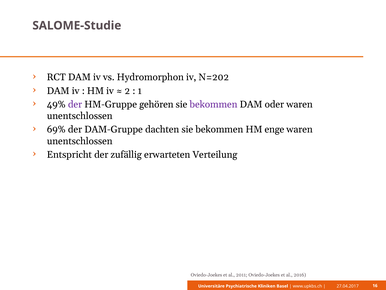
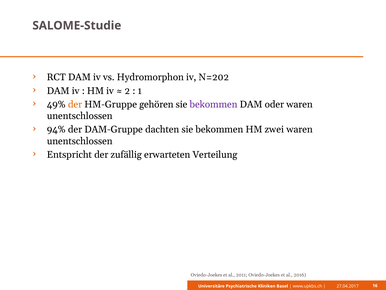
der at (75, 104) colour: purple -> orange
69%: 69% -> 94%
enge: enge -> zwei
